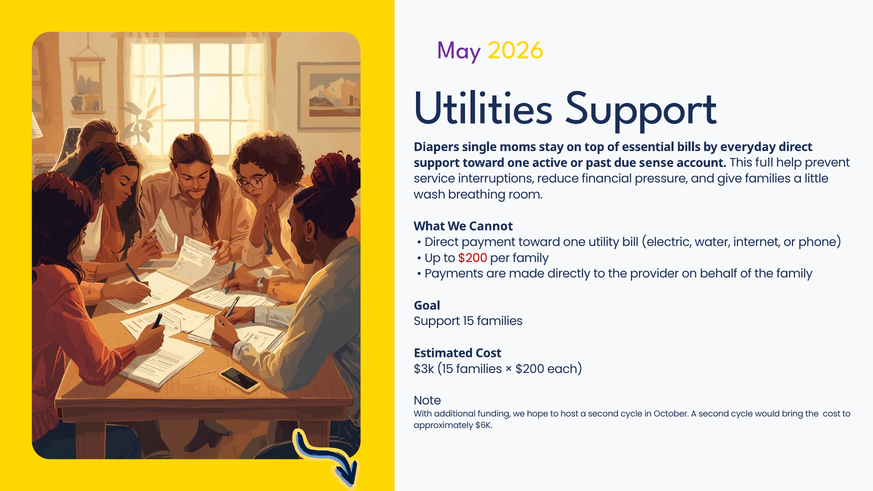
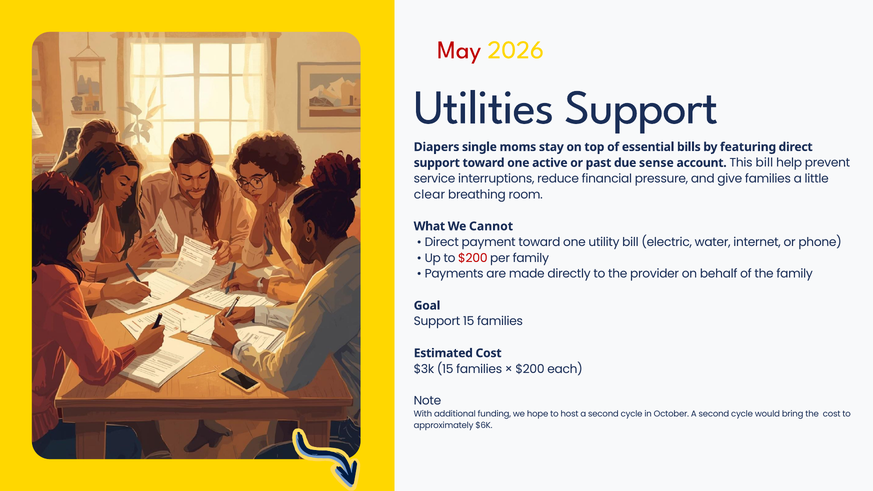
May colour: purple -> red
everyday: everyday -> featuring
This full: full -> bill
wash: wash -> clear
